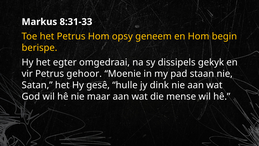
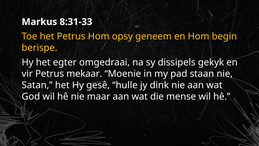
gehoor: gehoor -> mekaar
